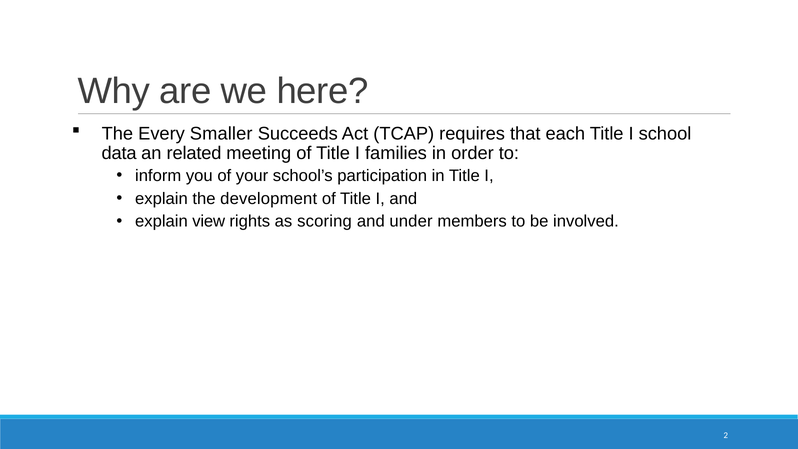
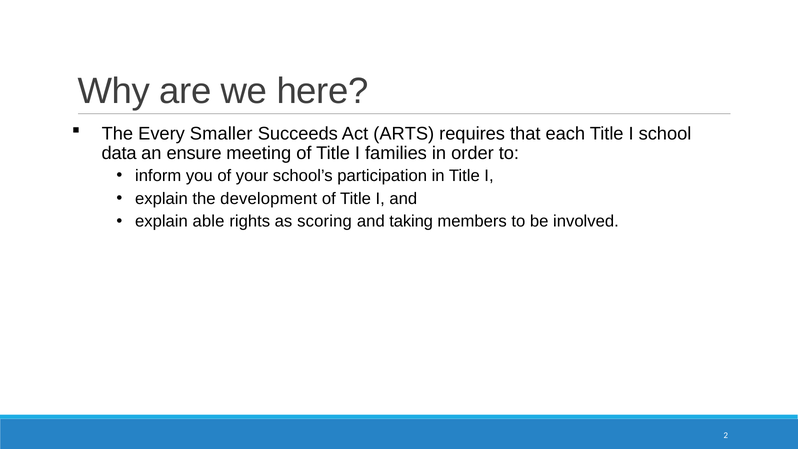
TCAP: TCAP -> ARTS
related: related -> ensure
view: view -> able
under: under -> taking
